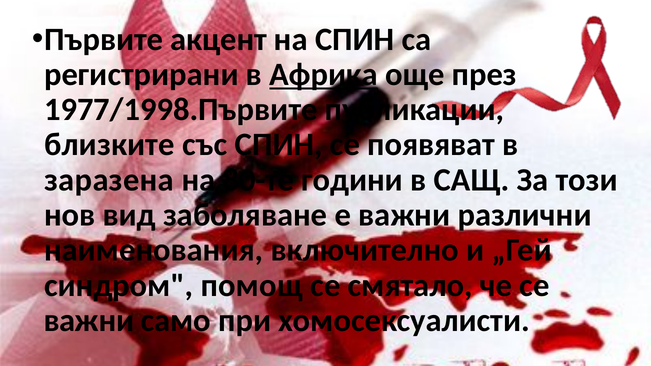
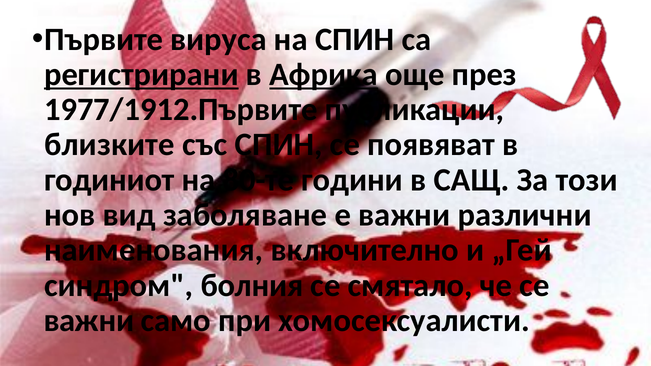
акцент: акцент -> вируса
регистрирани underline: none -> present
1977/1998.Първите: 1977/1998.Първите -> 1977/1912.Първите
заразена: заразена -> годиниот
помощ: помощ -> болния
